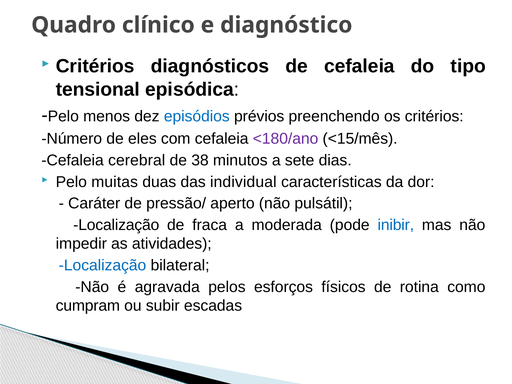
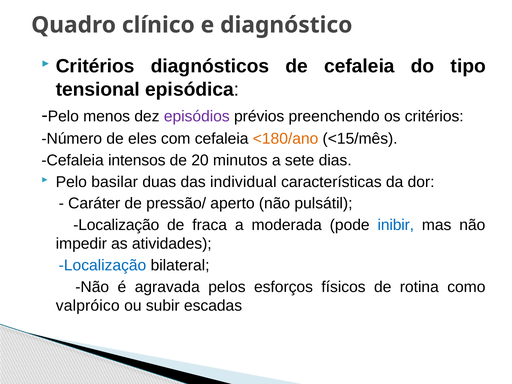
episódios colour: blue -> purple
<180/ano colour: purple -> orange
cerebral: cerebral -> intensos
38: 38 -> 20
muitas: muitas -> basilar
cumpram: cumpram -> valpróico
